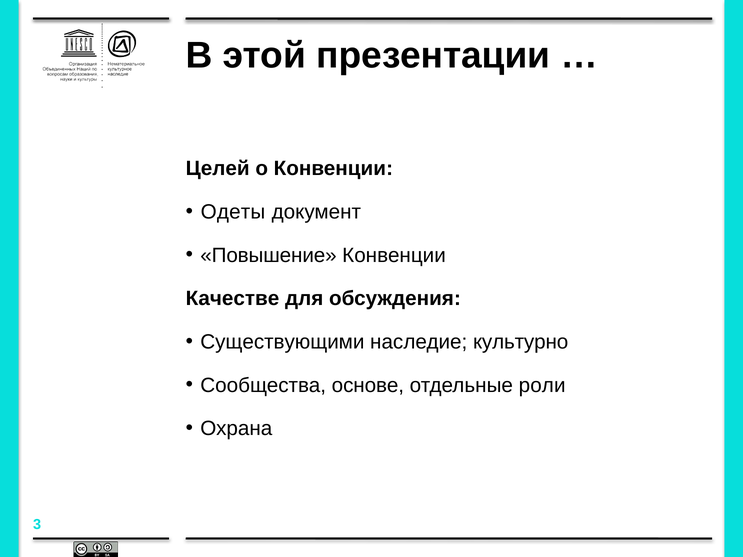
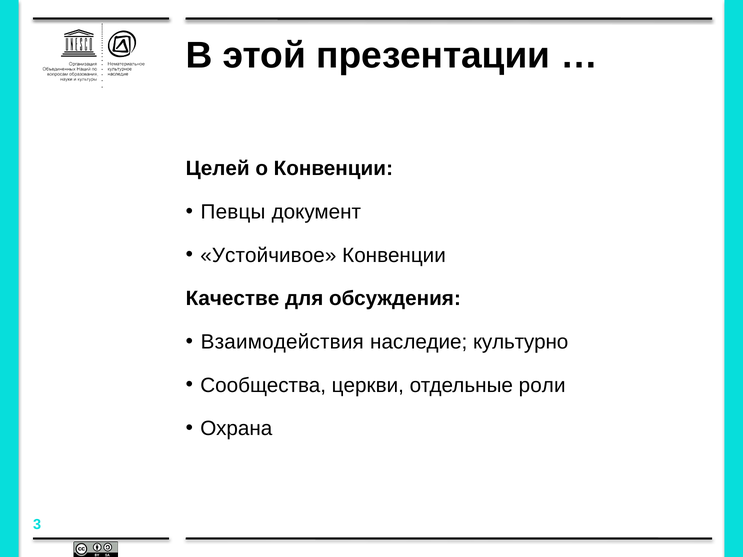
Одеты: Одеты -> Певцы
Повышение: Повышение -> Устойчивое
Существующими: Существующими -> Взаимодействия
основе: основе -> церкви
